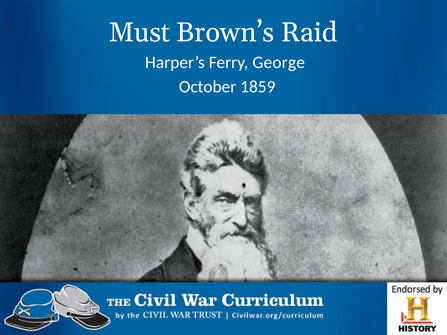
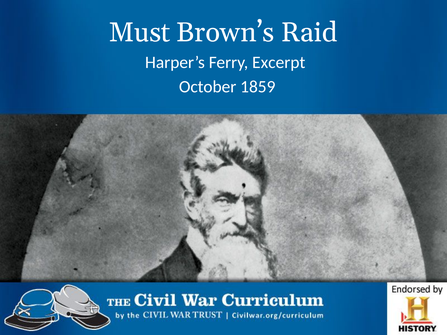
George: George -> Excerpt
